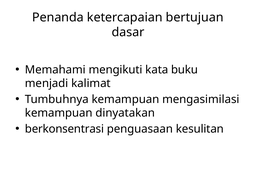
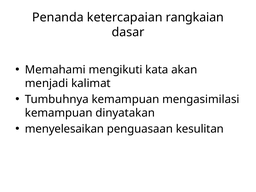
bertujuan: bertujuan -> rangkaian
buku: buku -> akan
berkonsentrasi: berkonsentrasi -> menyelesaikan
